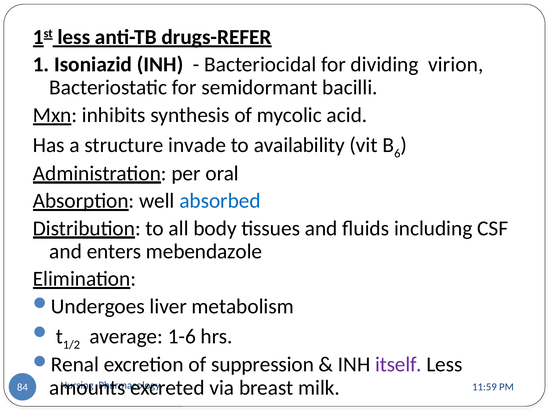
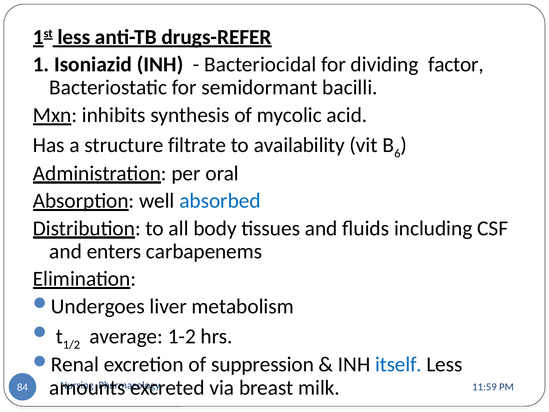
virion: virion -> factor
invade: invade -> filtrate
mebendazole: mebendazole -> carbapenems
1-6: 1-6 -> 1-2
itself colour: purple -> blue
